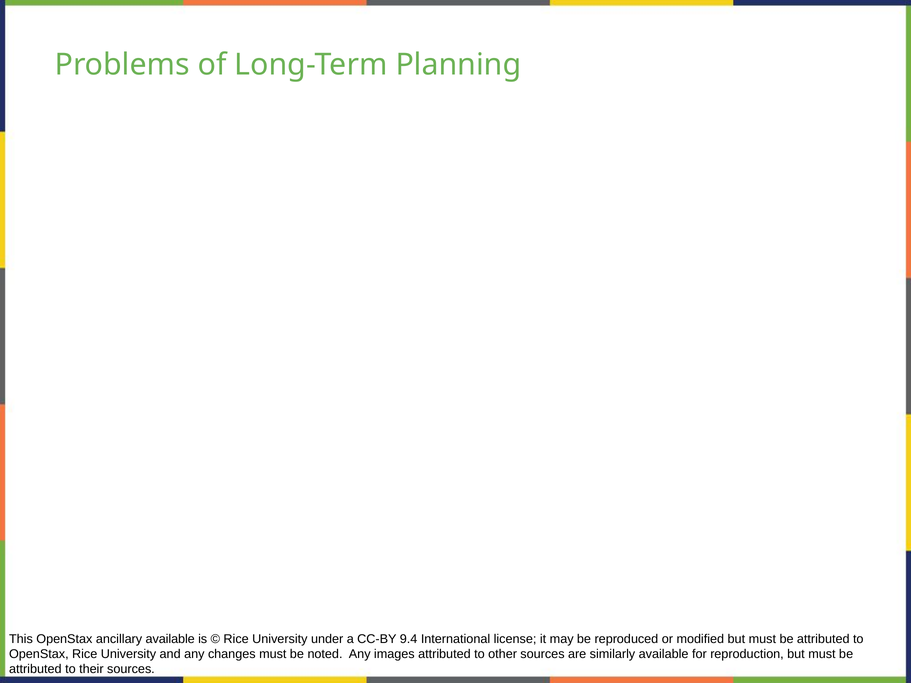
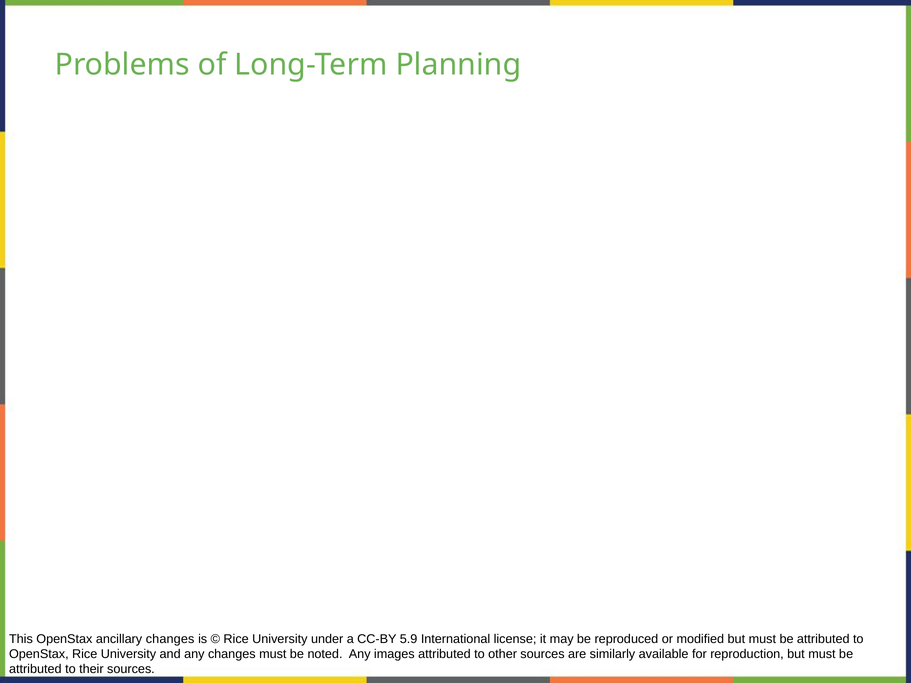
ancillary available: available -> changes
9.4: 9.4 -> 5.9
